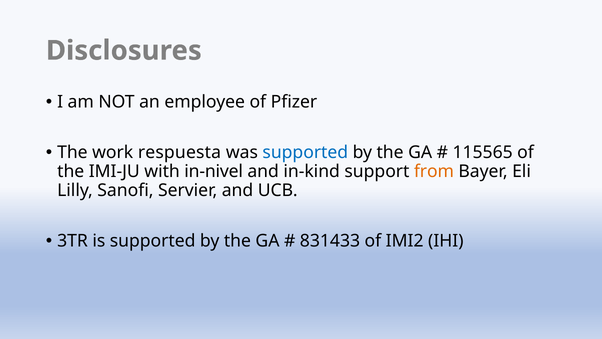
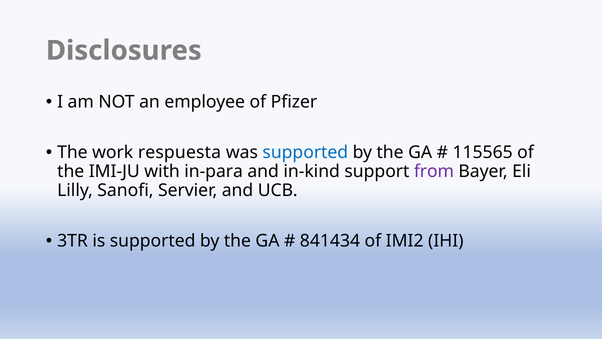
in-nivel: in-nivel -> in-para
from colour: orange -> purple
831433: 831433 -> 841434
